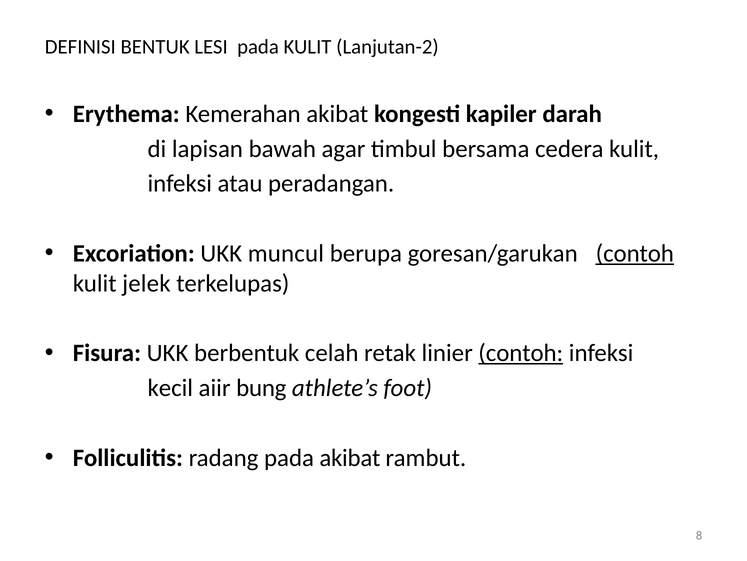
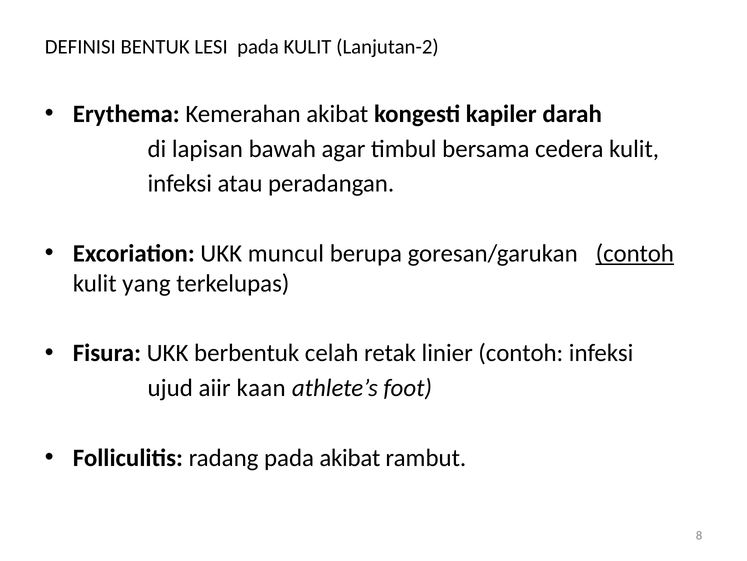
jelek: jelek -> yang
contoh at (521, 353) underline: present -> none
kecil: kecil -> ujud
bung: bung -> kaan
